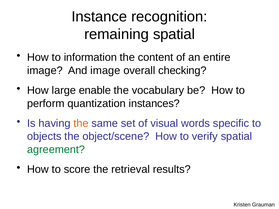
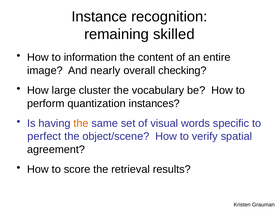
remaining spatial: spatial -> skilled
And image: image -> nearly
enable: enable -> cluster
objects: objects -> perfect
agreement colour: green -> black
